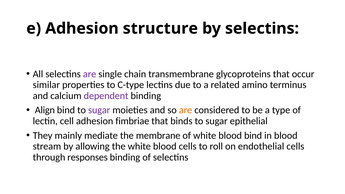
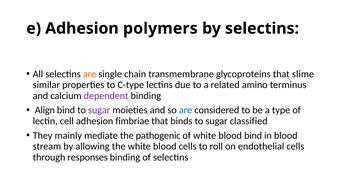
structure: structure -> polymers
are at (90, 74) colour: purple -> orange
occur: occur -> slime
are at (186, 110) colour: orange -> blue
epithelial: epithelial -> classified
membrane: membrane -> pathogenic
